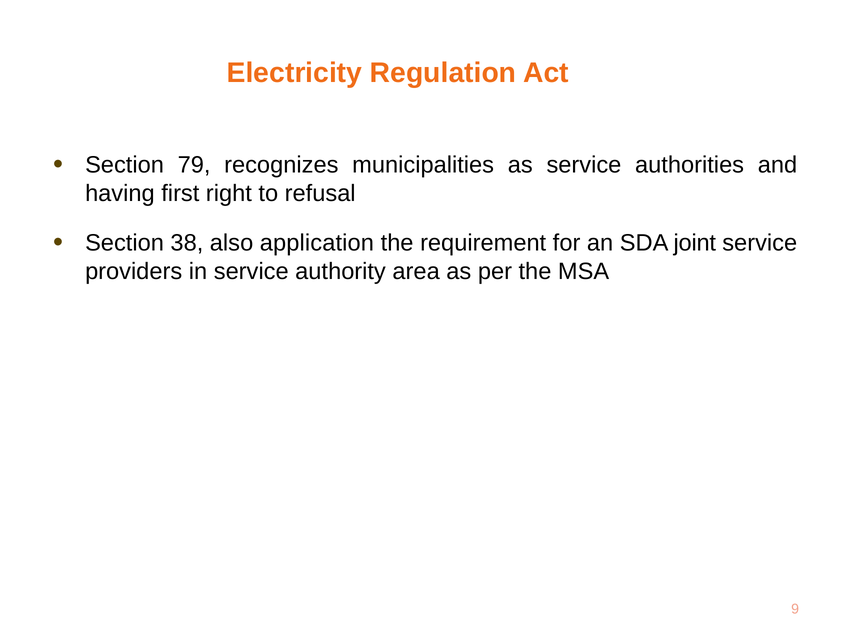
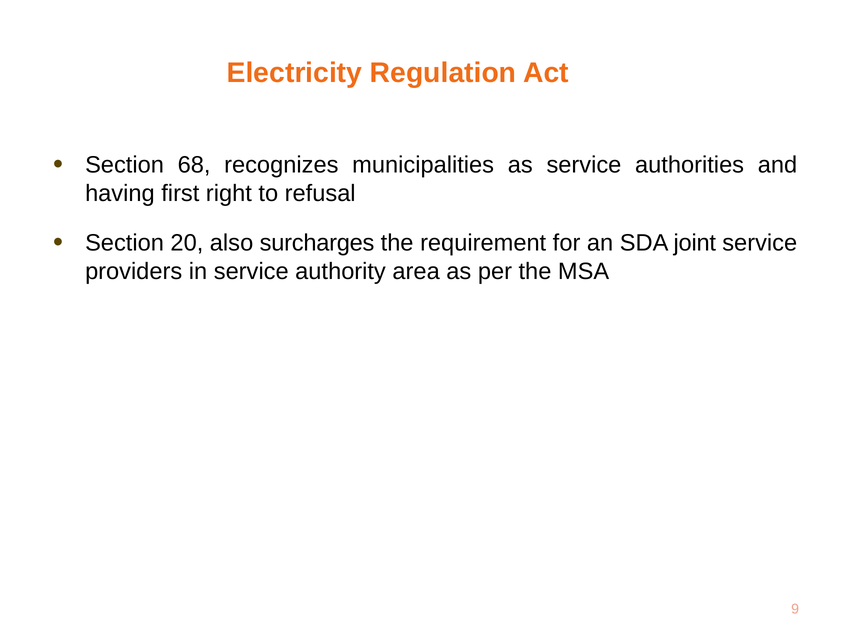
79: 79 -> 68
38: 38 -> 20
application: application -> surcharges
